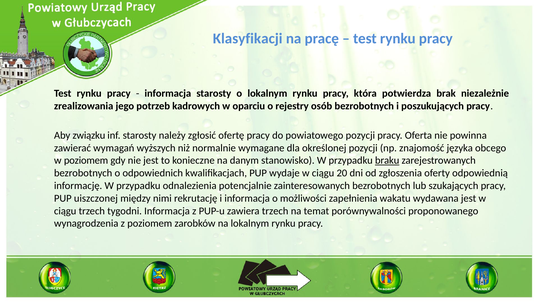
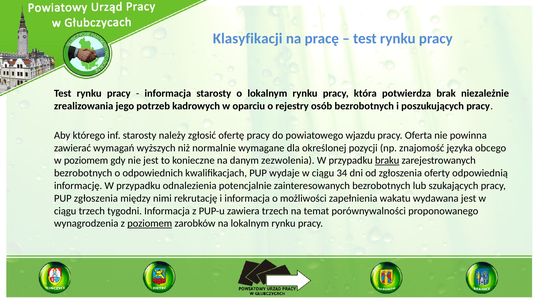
związku: związku -> którego
powiatowego pozycji: pozycji -> wjazdu
stanowisko: stanowisko -> zezwolenia
20: 20 -> 34
PUP uiszczonej: uiszczonej -> zgłoszenia
poziomem at (150, 223) underline: none -> present
